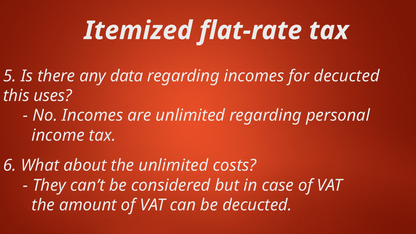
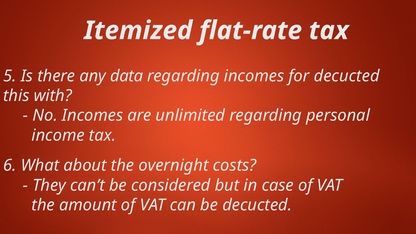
uses: uses -> with
the unlimited: unlimited -> overnight
